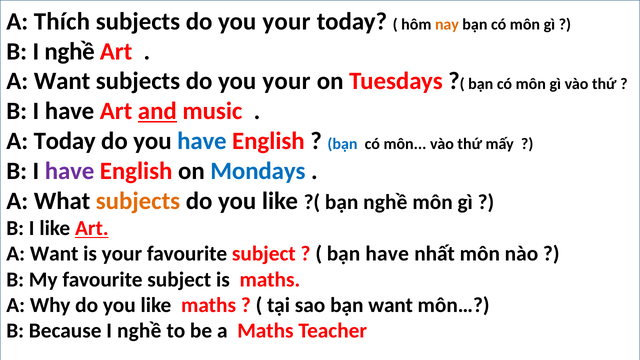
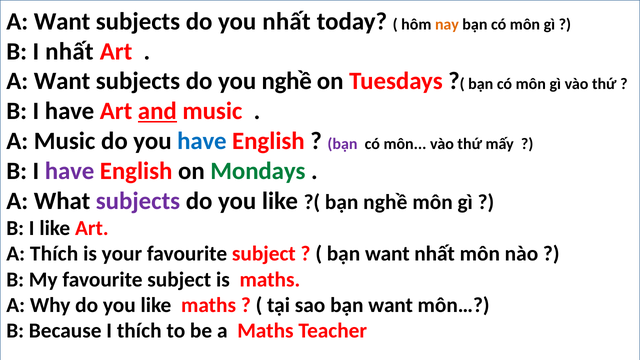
Thích at (62, 21): Thích -> Want
your at (286, 21): your -> nhất
B I nghề: nghề -> nhất
your at (286, 81): your -> nghề
A Today: Today -> Music
bạn at (342, 144) colour: blue -> purple
Mondays colour: blue -> green
subjects at (138, 201) colour: orange -> purple
Art at (92, 228) underline: present -> none
Want at (54, 254): Want -> Thích
have at (387, 254): have -> want
Because I nghề: nghề -> thích
